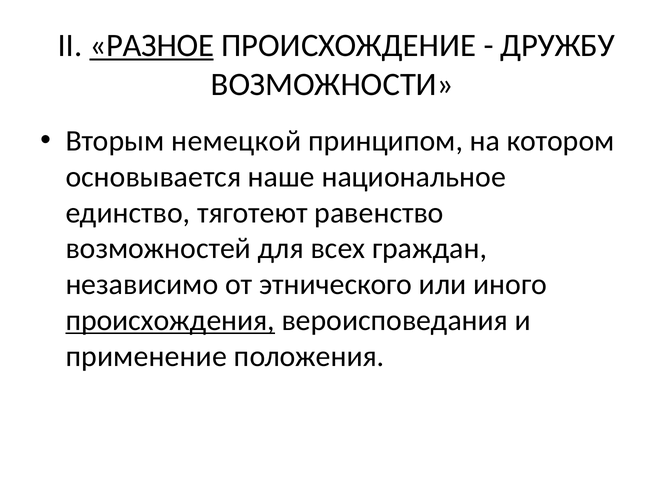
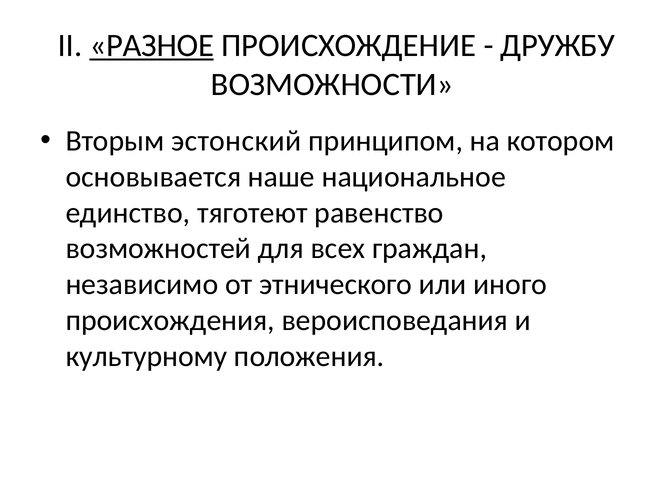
немецкой: немецкой -> эстонский
происхождения underline: present -> none
применение: применение -> культурному
